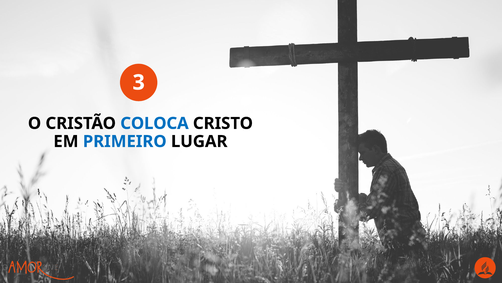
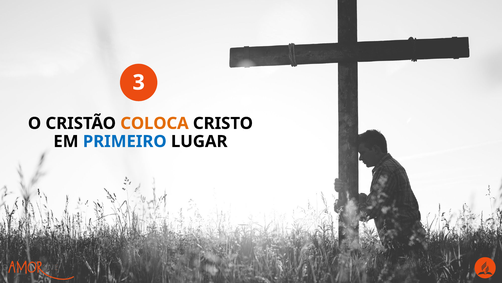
COLOCA colour: blue -> orange
